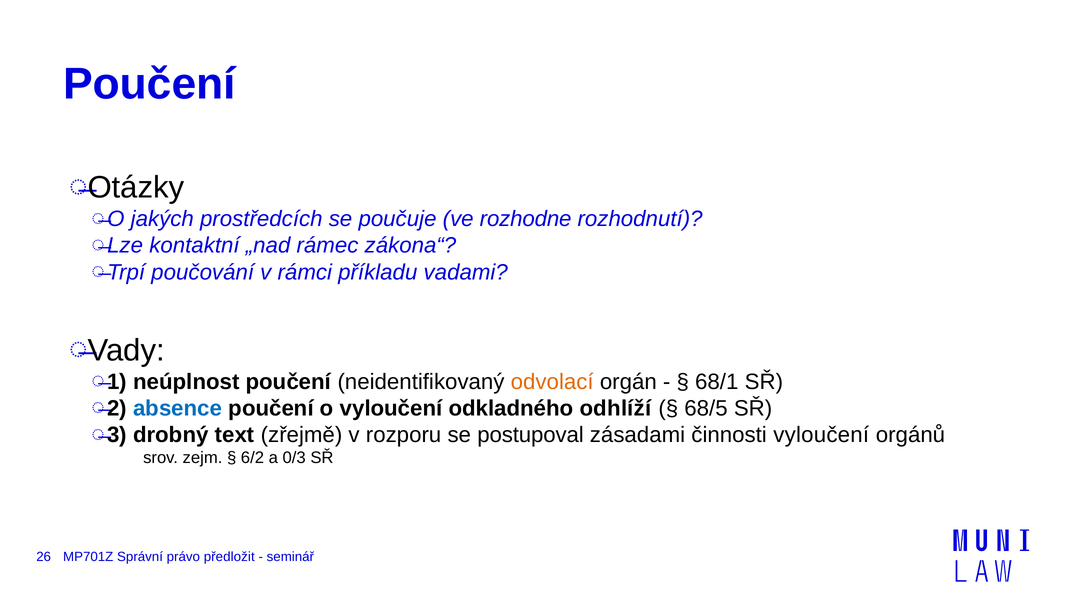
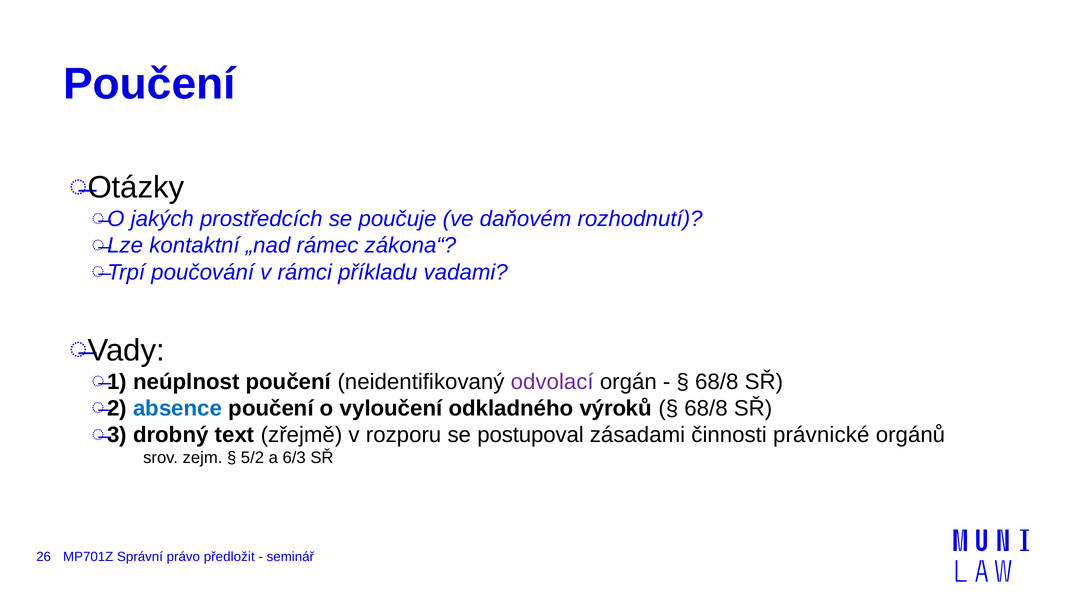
rozhodne: rozhodne -> daňovém
odvolací colour: orange -> purple
68/1 at (717, 382): 68/1 -> 68/8
odhlíží: odhlíží -> výroků
68/5 at (706, 409): 68/5 -> 68/8
činnosti vyloučení: vyloučení -> právnické
6/2: 6/2 -> 5/2
0/3: 0/3 -> 6/3
